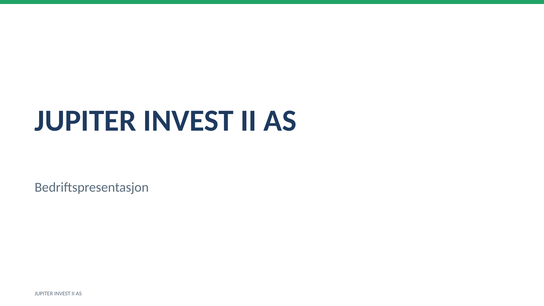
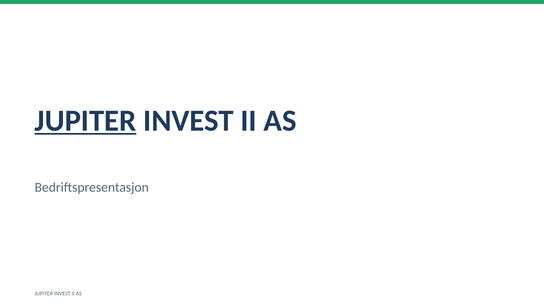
JUPITER at (85, 121) underline: none -> present
